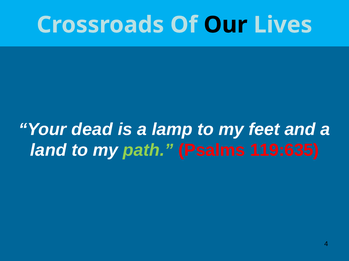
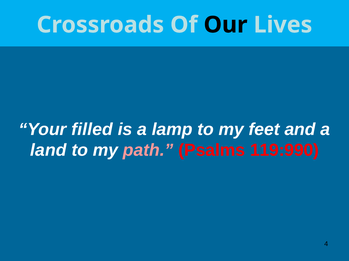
dead: dead -> filled
path colour: light green -> pink
119:635: 119:635 -> 119:990
